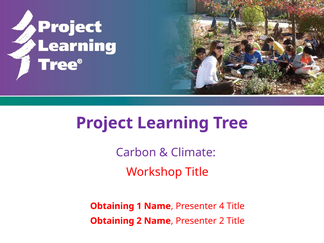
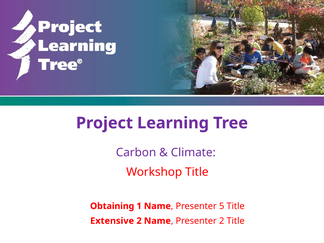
4: 4 -> 5
Obtaining at (112, 221): Obtaining -> Extensive
